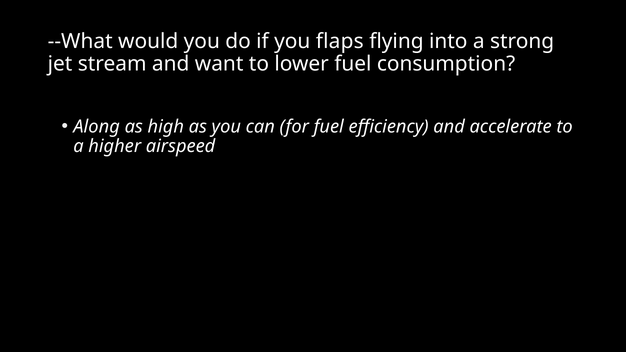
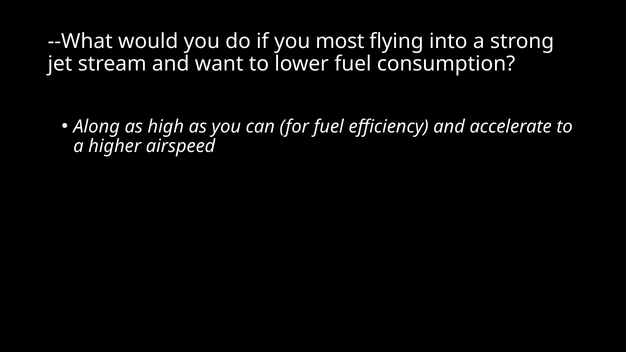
flaps: flaps -> most
